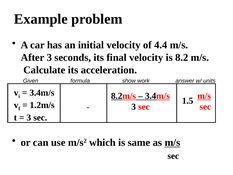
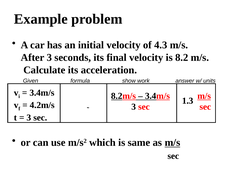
4.4: 4.4 -> 4.3
1.5: 1.5 -> 1.3
1.2m/s: 1.2m/s -> 4.2m/s
